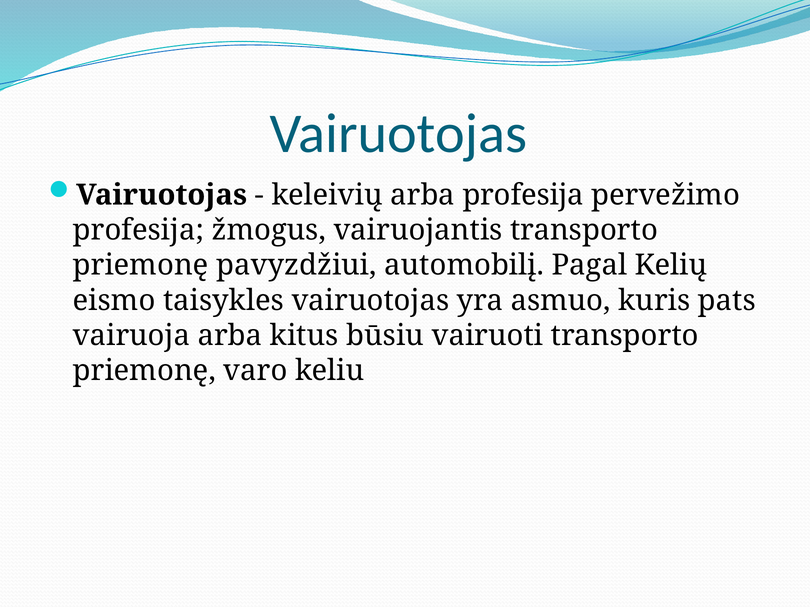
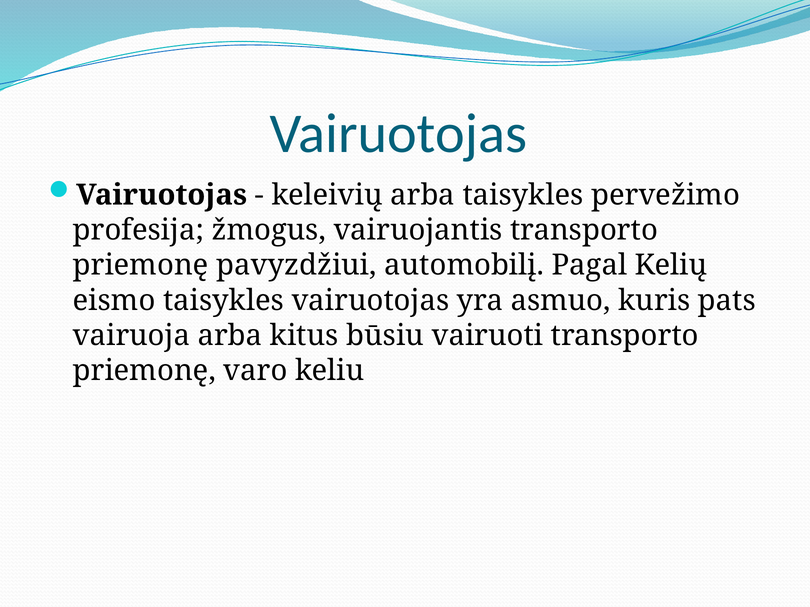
arba profesija: profesija -> taisykles
